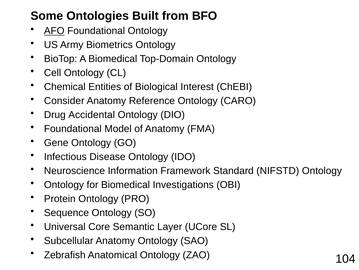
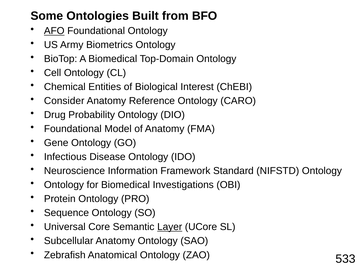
Accidental: Accidental -> Probability
Layer underline: none -> present
104: 104 -> 533
